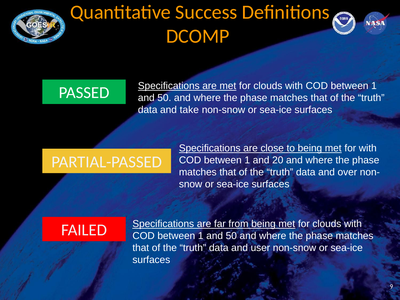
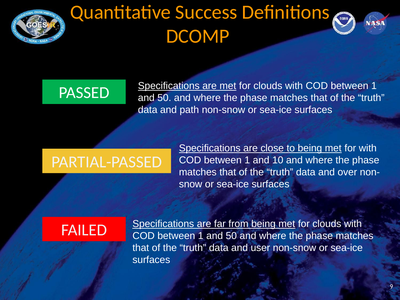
take: take -> path
20: 20 -> 10
